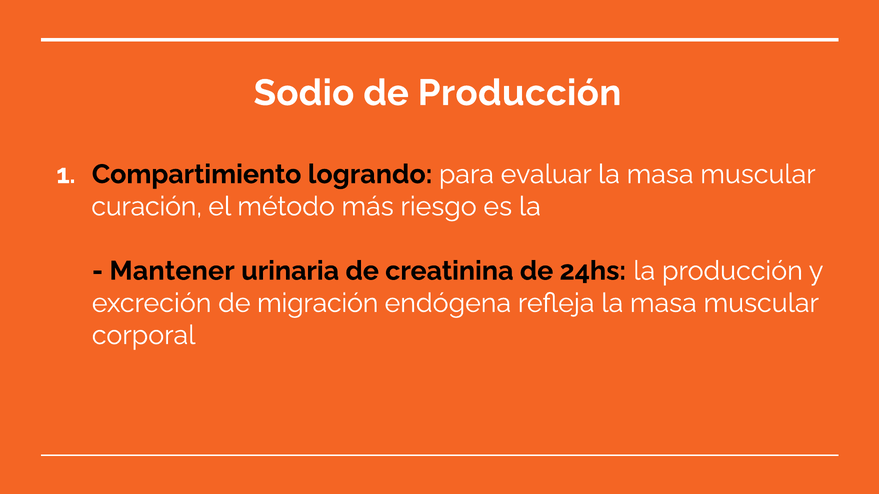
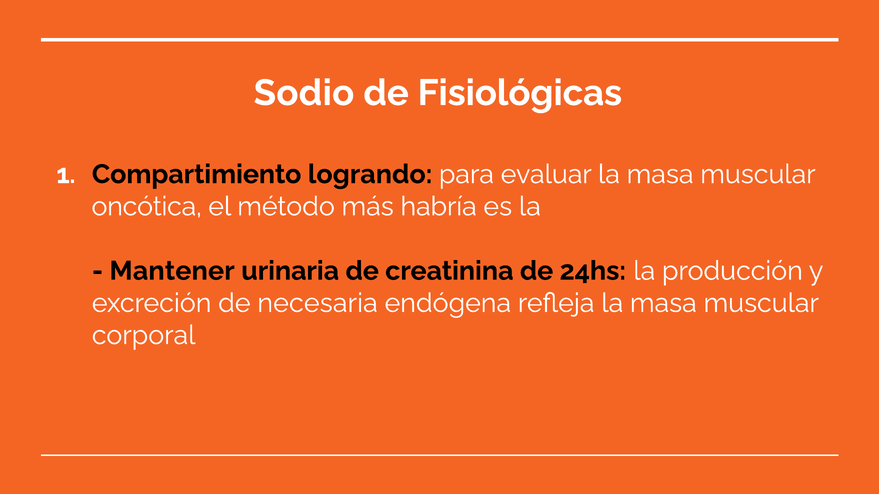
de Producción: Producción -> Fisiológicas
curación: curación -> oncótica
riesgo: riesgo -> habría
migración: migración -> necesaria
